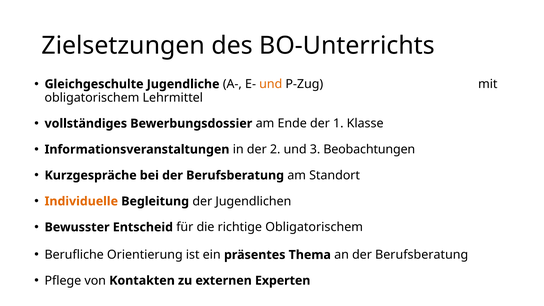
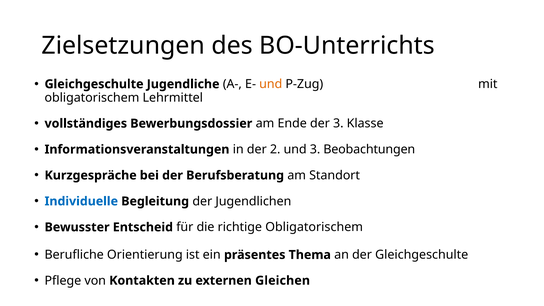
der 1: 1 -> 3
Individuelle colour: orange -> blue
an der Berufsberatung: Berufsberatung -> Gleichgeschulte
Experten: Experten -> Gleichen
